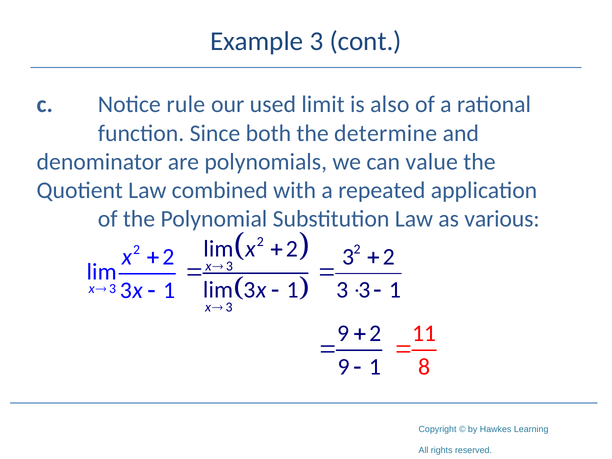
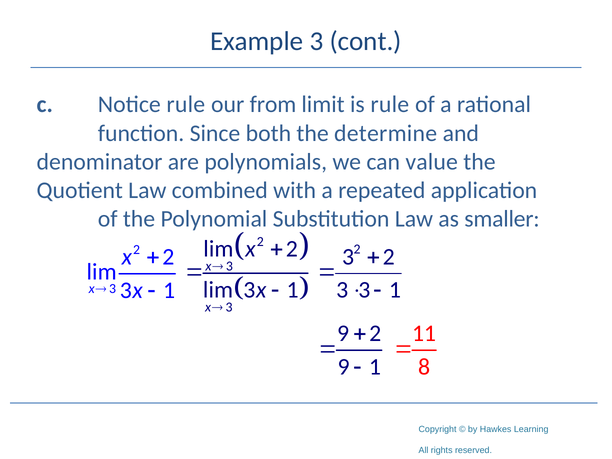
used: used -> from
is also: also -> rule
various: various -> smaller
